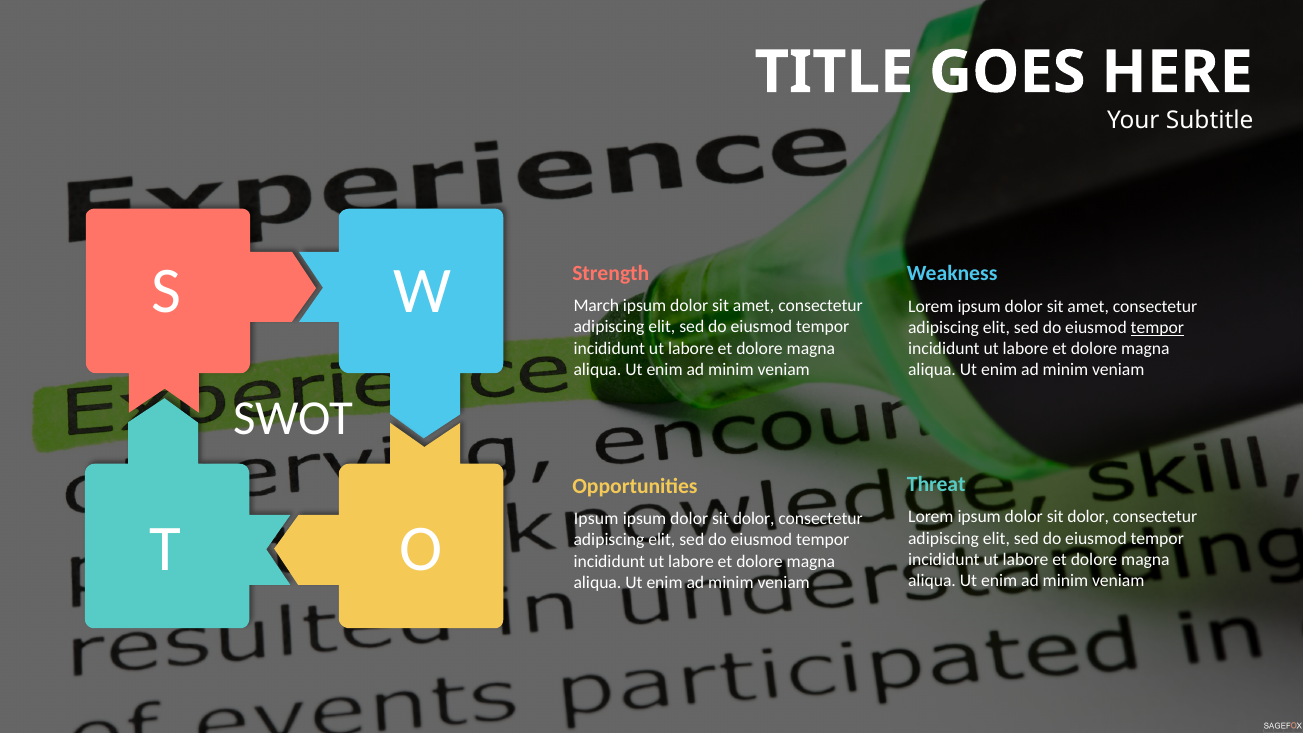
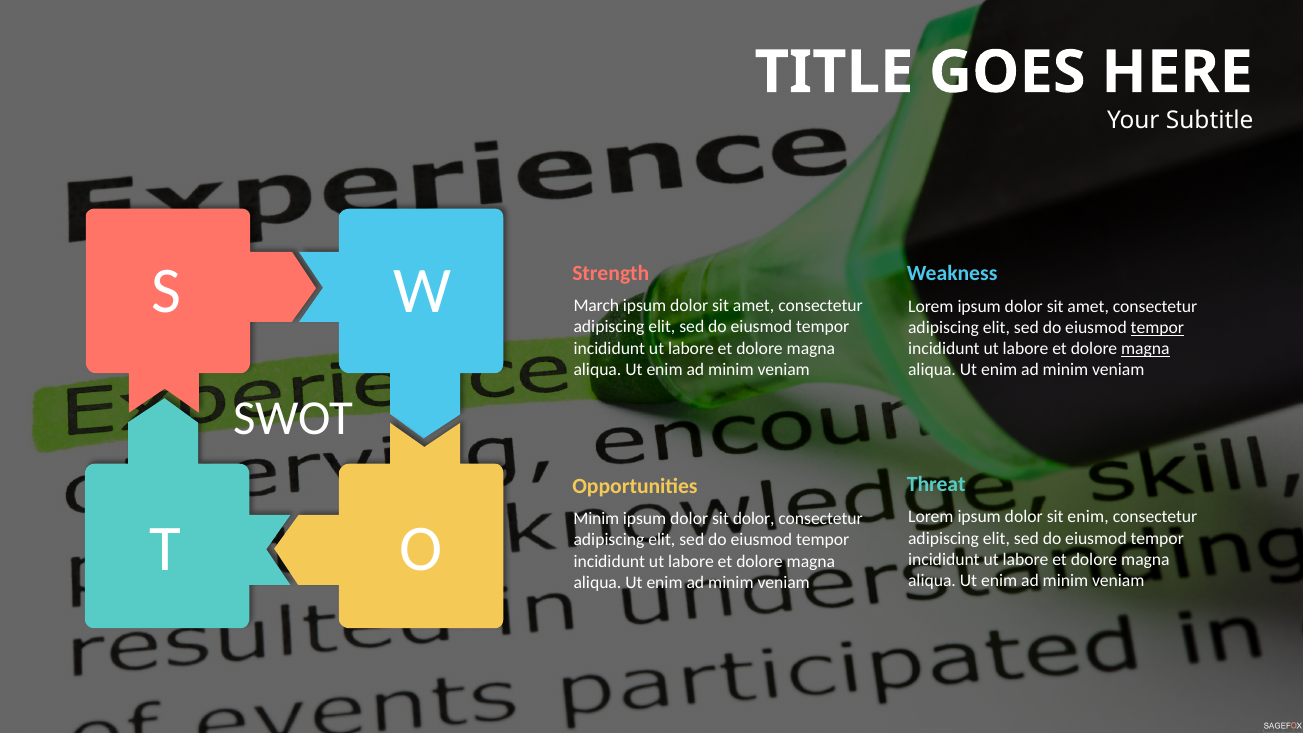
magna at (1145, 349) underline: none -> present
dolor at (1088, 517): dolor -> enim
Ipsum at (596, 519): Ipsum -> Minim
